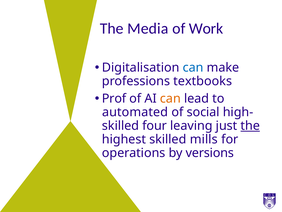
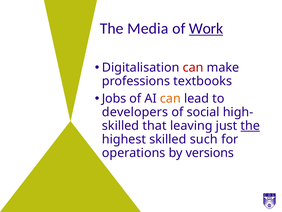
Work underline: none -> present
can at (193, 67) colour: blue -> red
Prof: Prof -> Jobs
automated: automated -> developers
four: four -> that
mills: mills -> such
